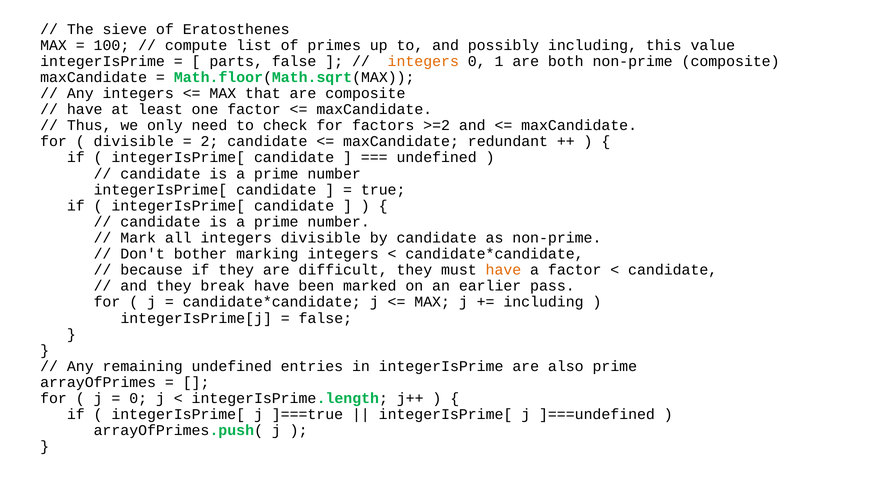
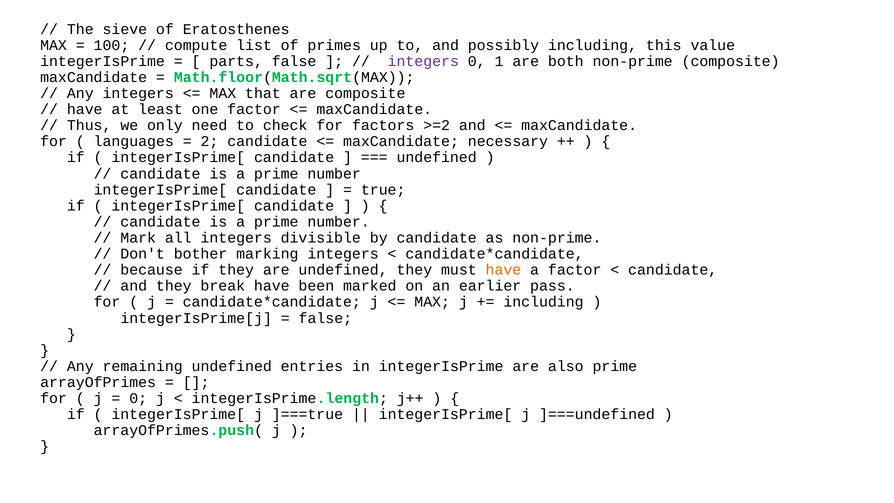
integers at (423, 61) colour: orange -> purple
divisible at (134, 141): divisible -> languages
redundant: redundant -> necessary
are difficult: difficult -> undefined
